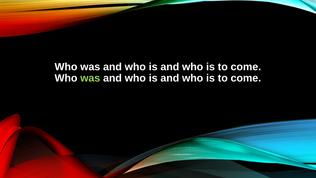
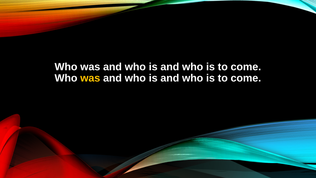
was at (90, 78) colour: light green -> yellow
